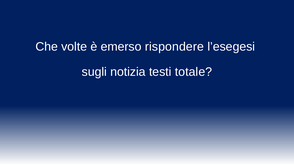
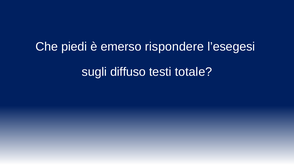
volte: volte -> piedi
notizia: notizia -> diffuso
